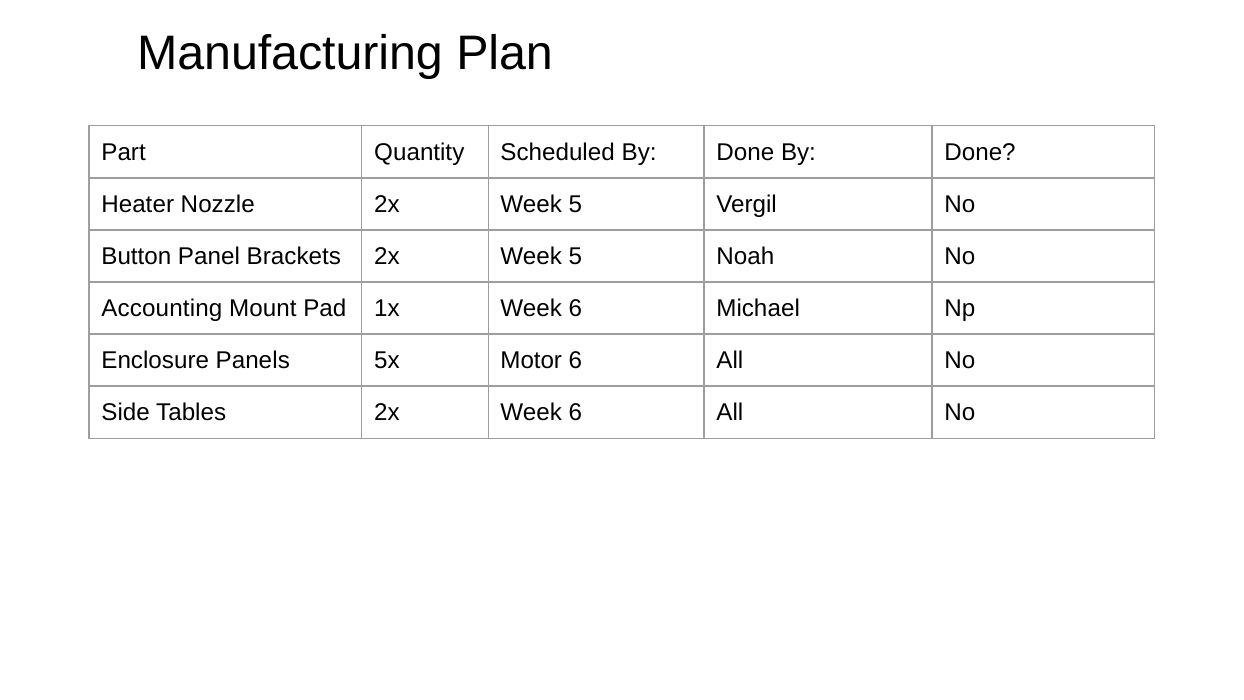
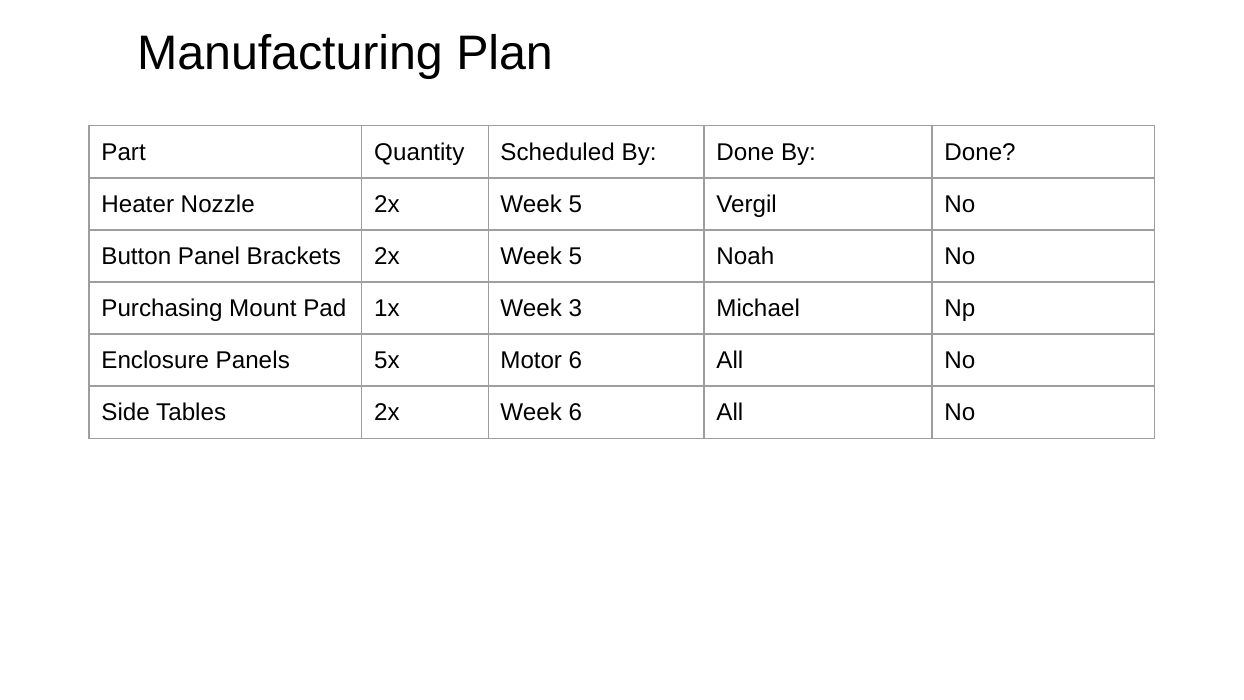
Accounting: Accounting -> Purchasing
1x Week 6: 6 -> 3
